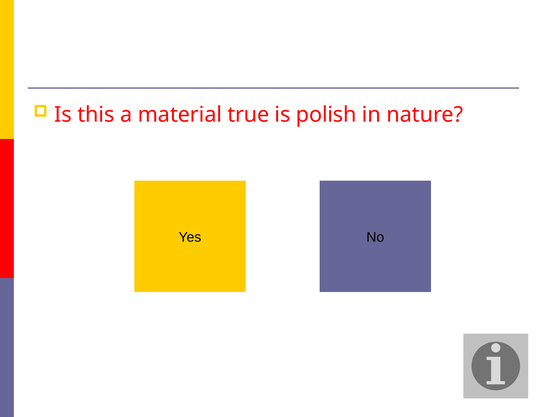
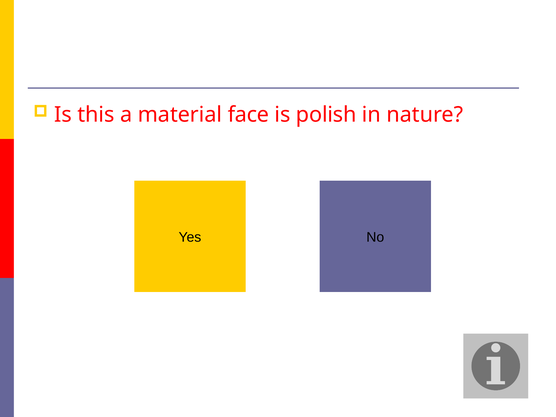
true: true -> face
